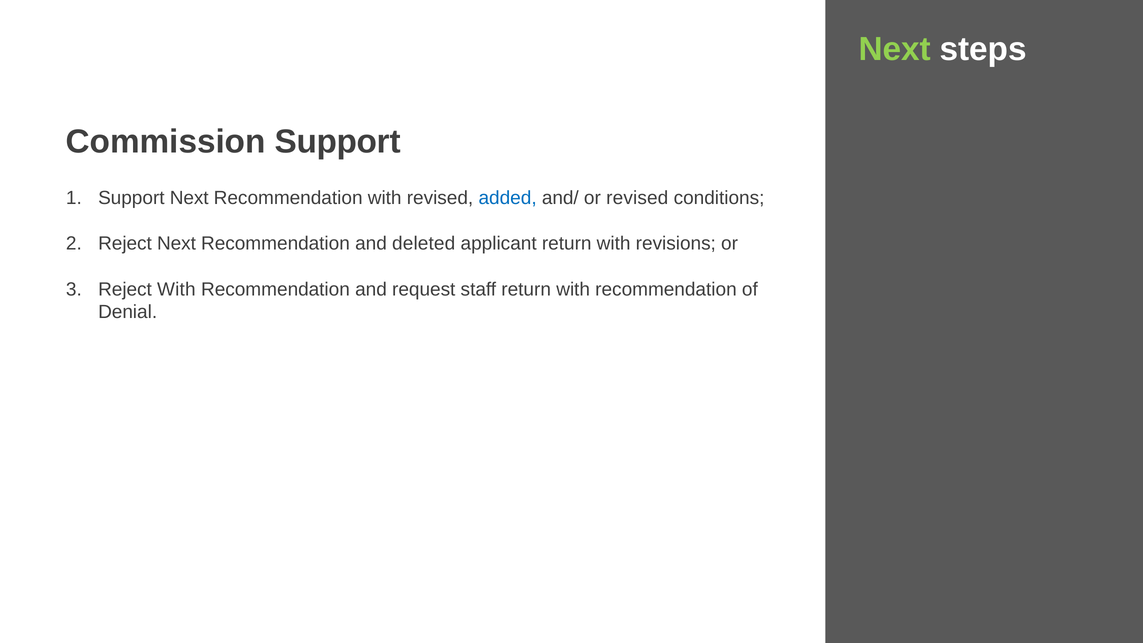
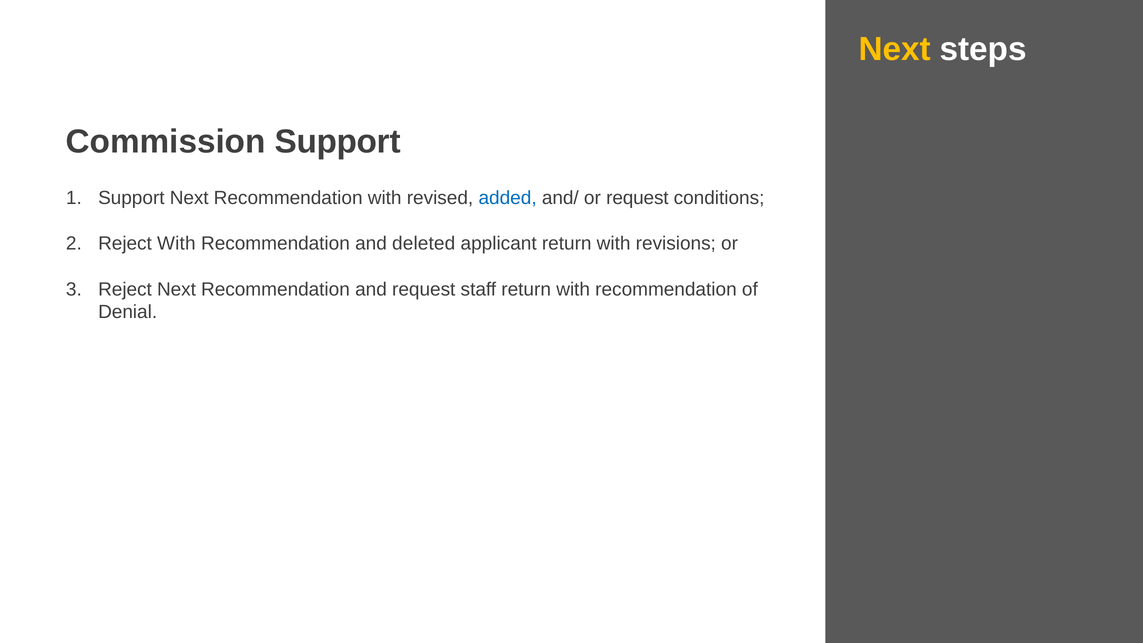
Next at (895, 49) colour: light green -> yellow
or revised: revised -> request
Reject Next: Next -> With
Reject With: With -> Next
